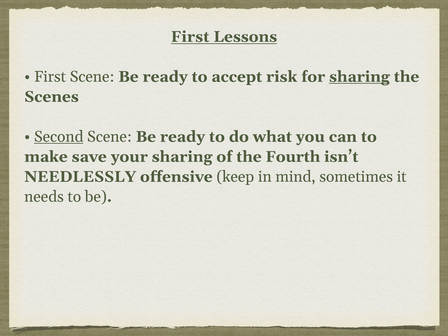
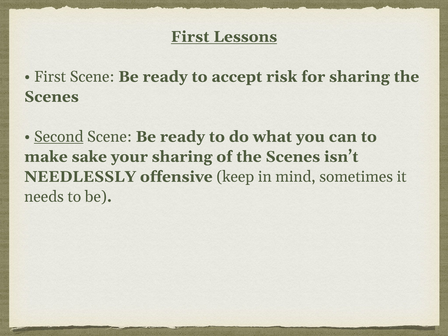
sharing at (359, 77) underline: present -> none
save: save -> sake
of the Fourth: Fourth -> Scenes
